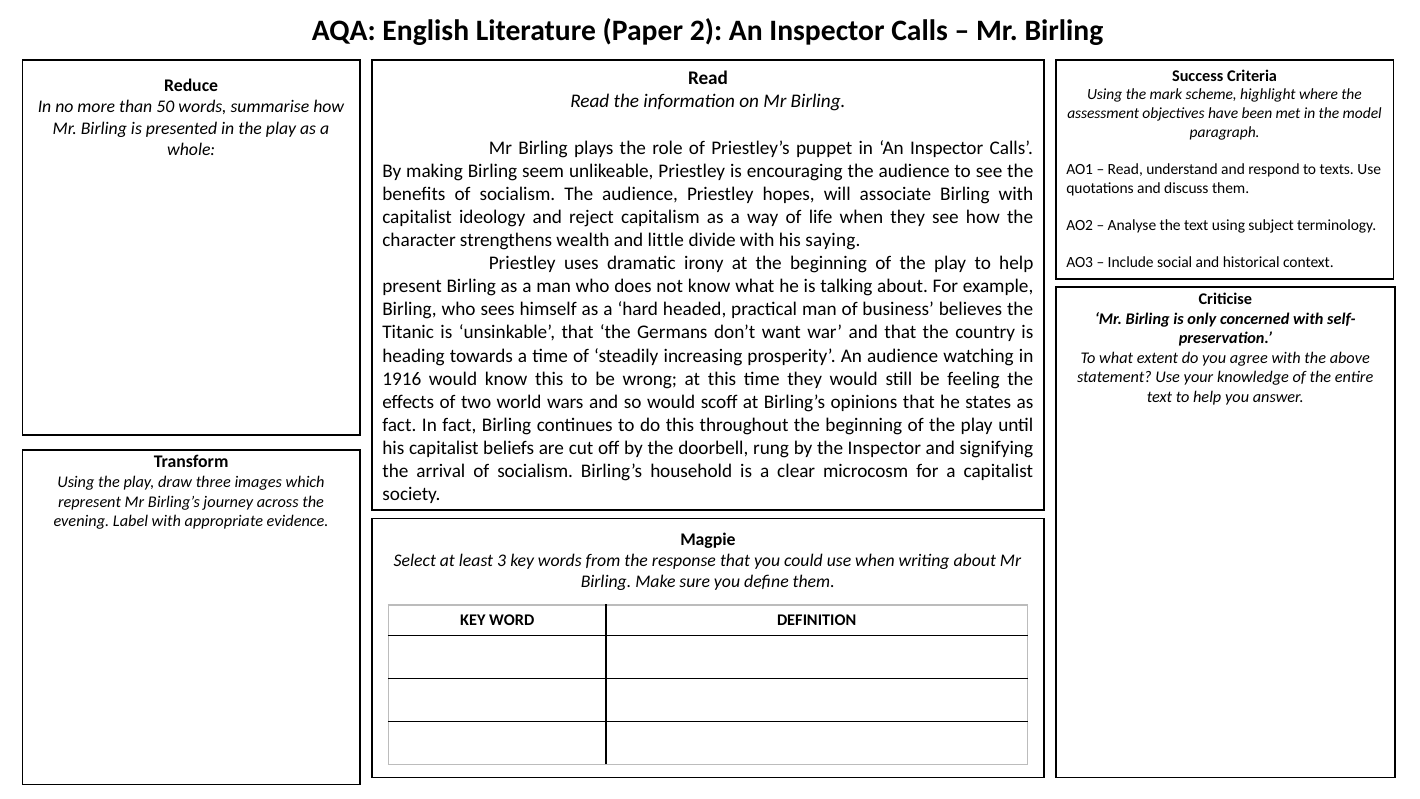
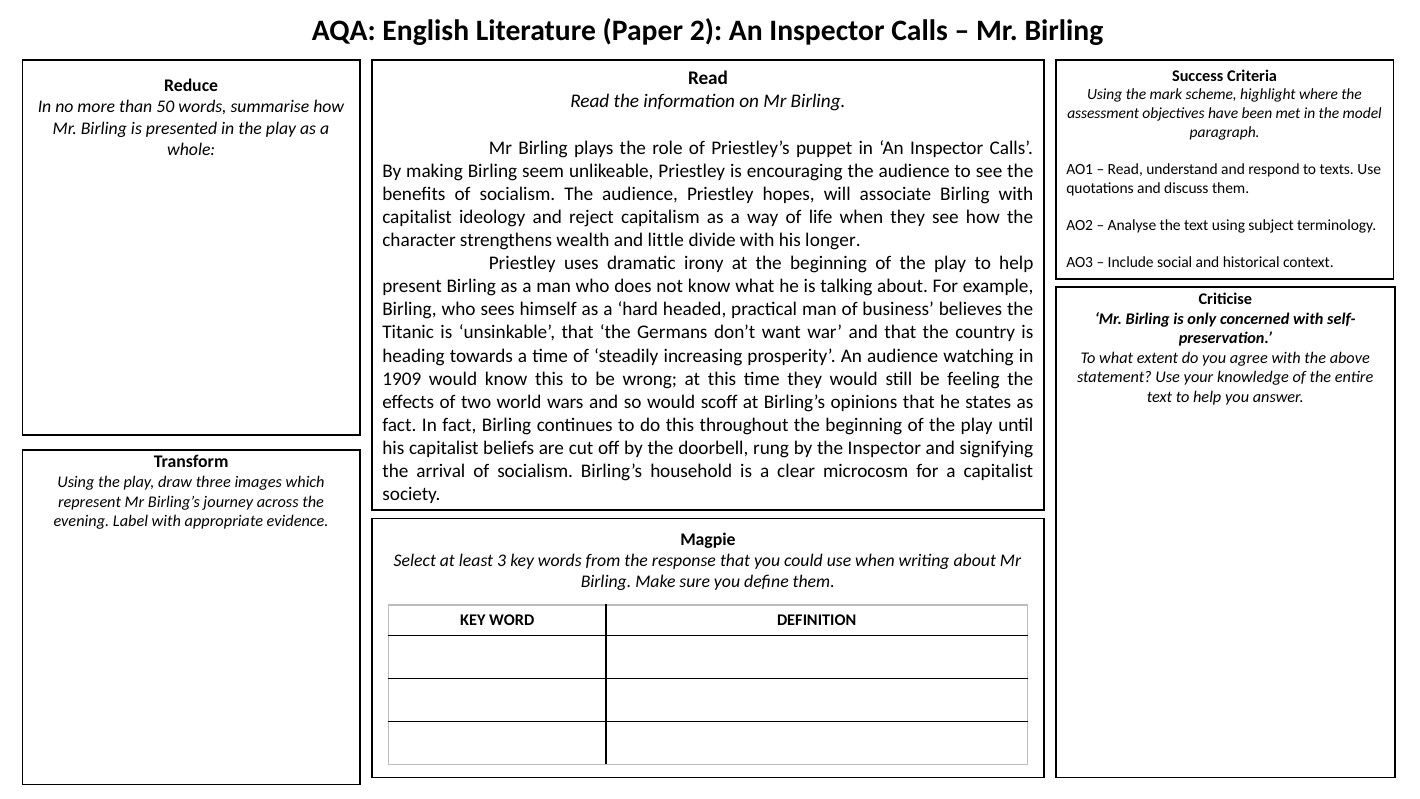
saying: saying -> longer
1916: 1916 -> 1909
